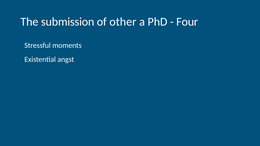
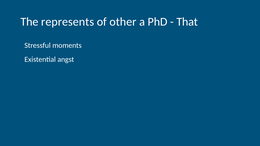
submission: submission -> represents
Four: Four -> That
